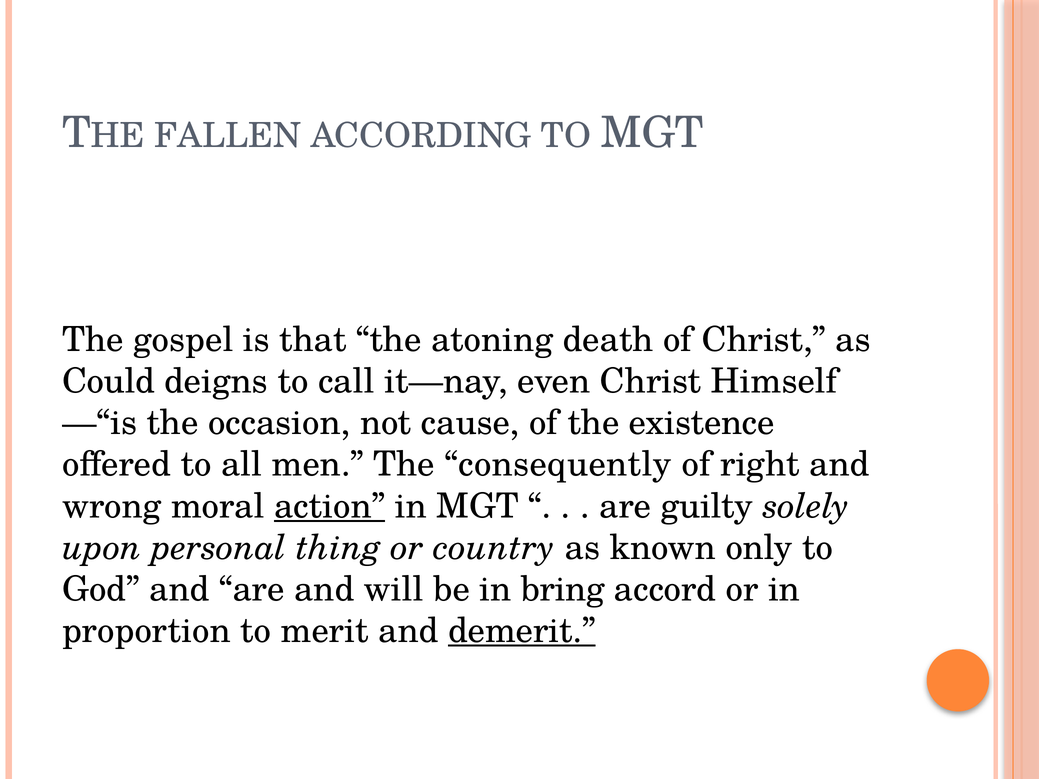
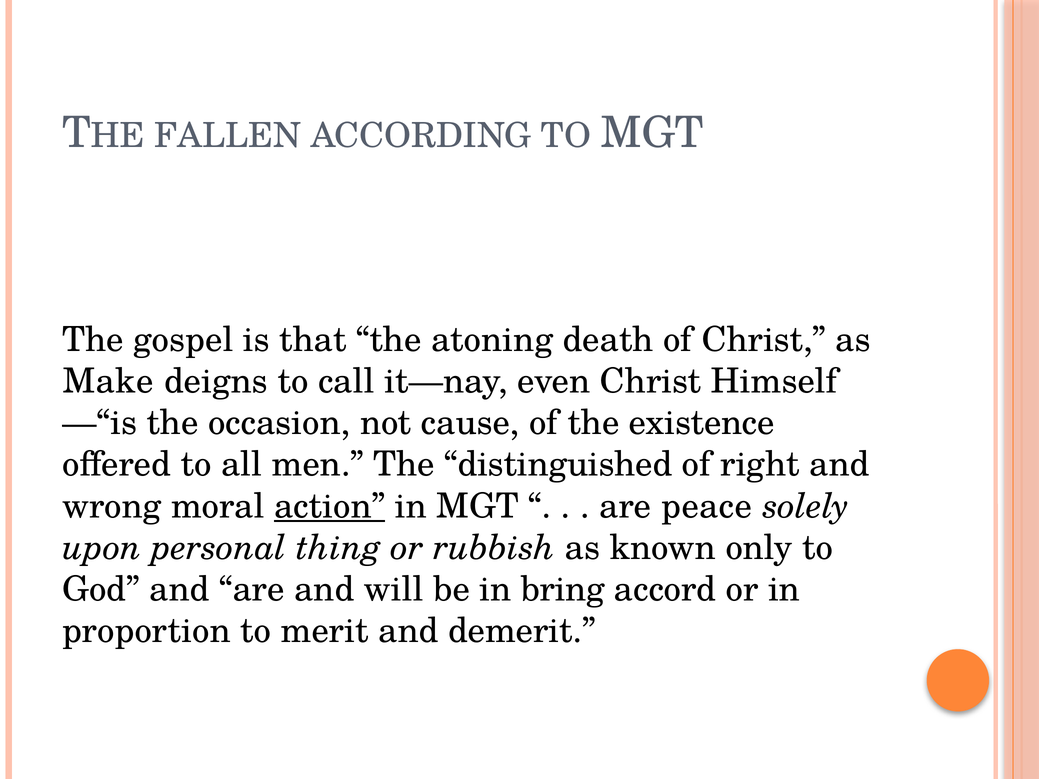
Could: Could -> Make
consequently: consequently -> distinguished
guilty: guilty -> peace
country: country -> rubbish
demerit underline: present -> none
